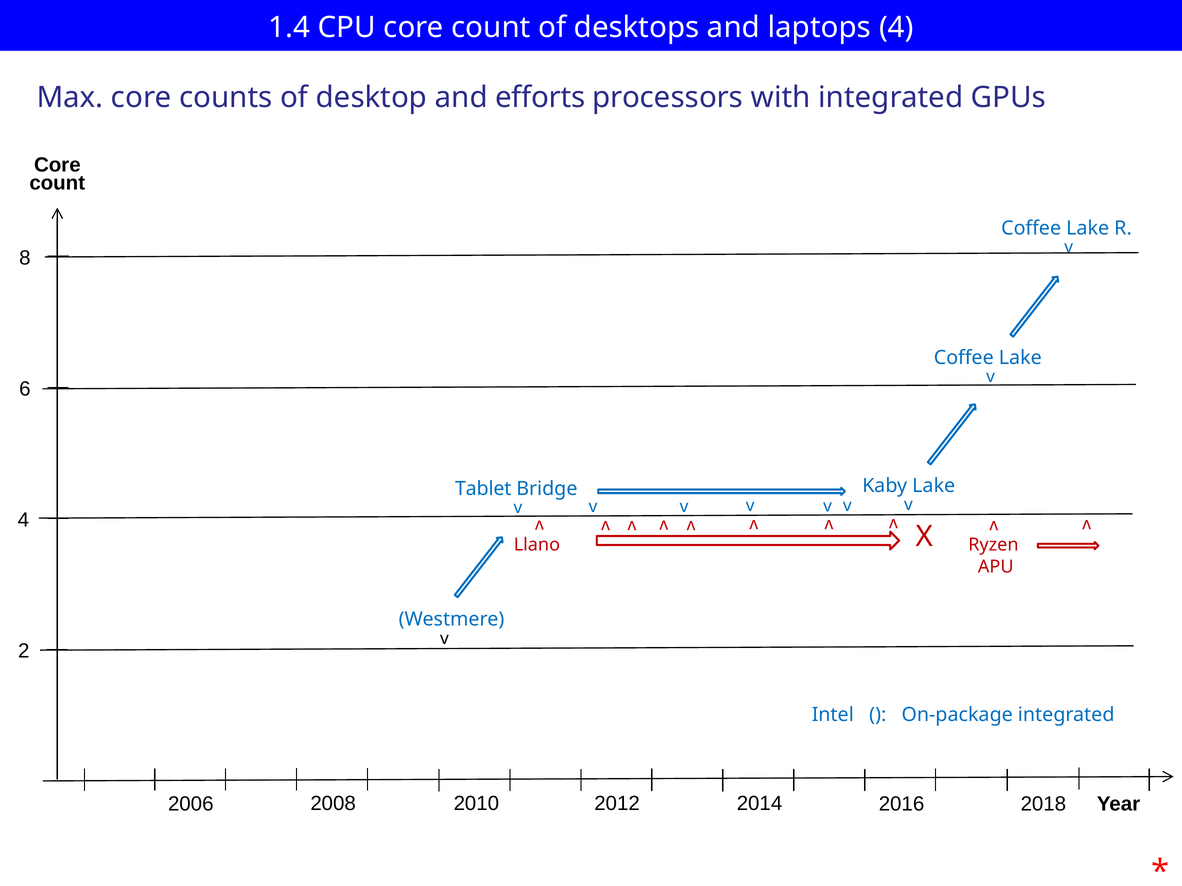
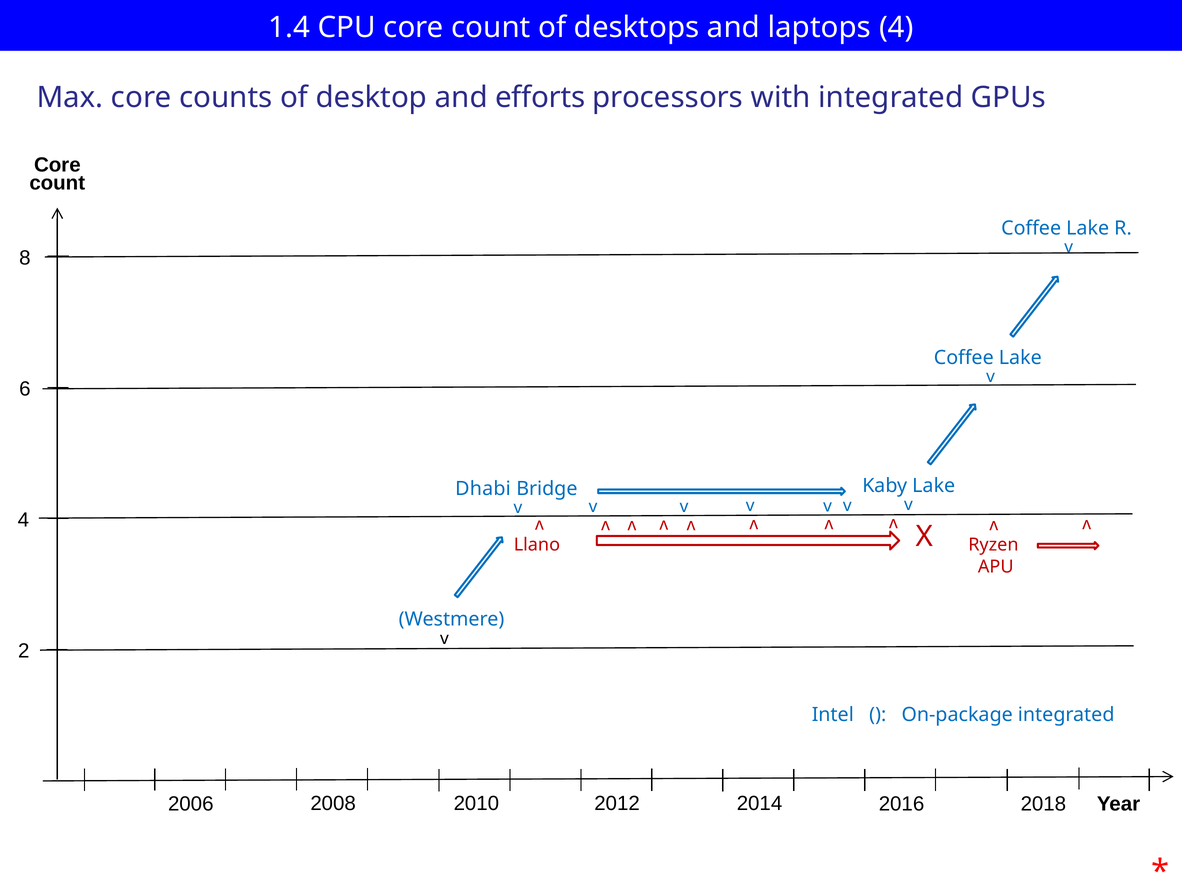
Tablet: Tablet -> Dhabi
